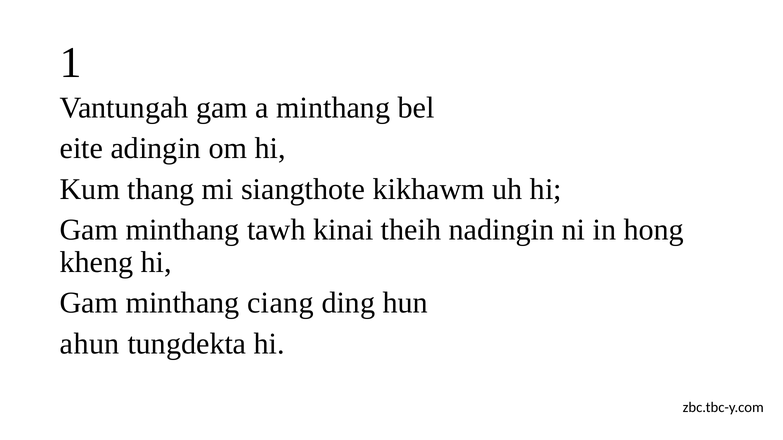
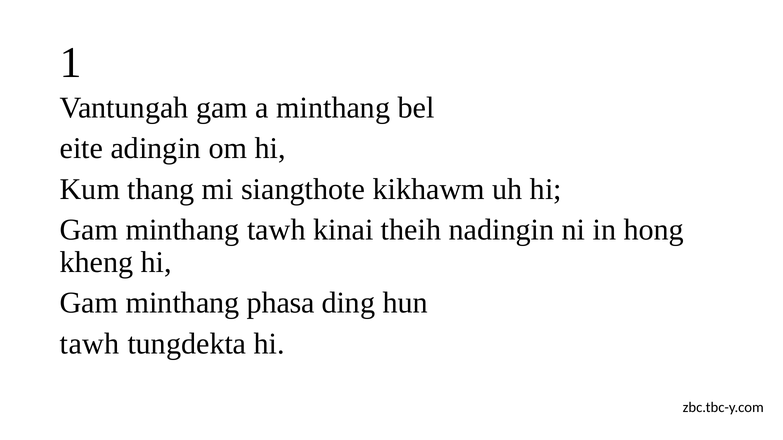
ciang: ciang -> phasa
ahun at (90, 344): ahun -> tawh
